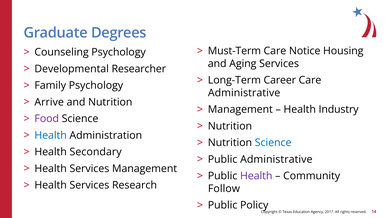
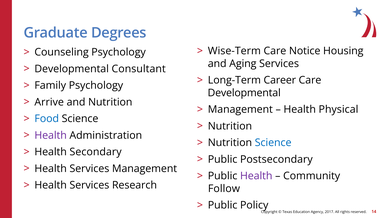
Must-Term: Must-Term -> Wise-Term
Researcher: Researcher -> Consultant
Administrative at (244, 93): Administrative -> Developmental
Industry: Industry -> Physical
Food colour: purple -> blue
Health at (51, 135) colour: blue -> purple
Public Administrative: Administrative -> Postsecondary
